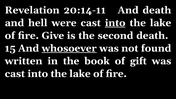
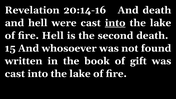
20:14-11: 20:14-11 -> 20:14-16
fire Give: Give -> Hell
whosoever underline: present -> none
